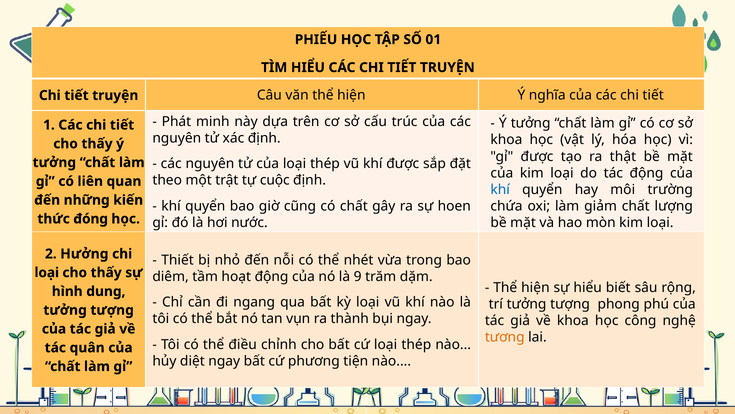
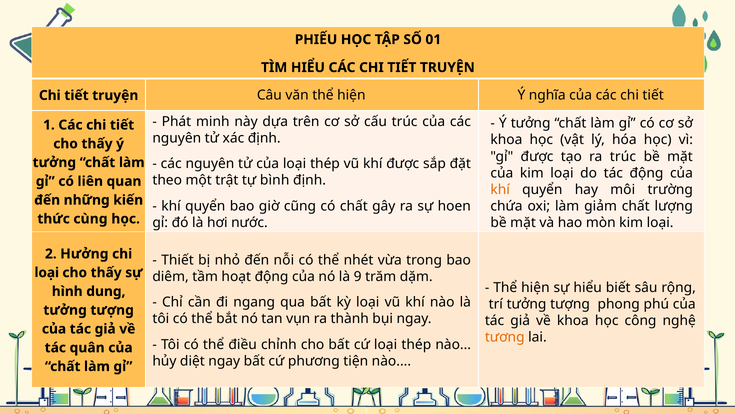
ra thật: thật -> trúc
cuộc: cuộc -> bình
khí at (500, 189) colour: blue -> orange
đóng: đóng -> cùng
